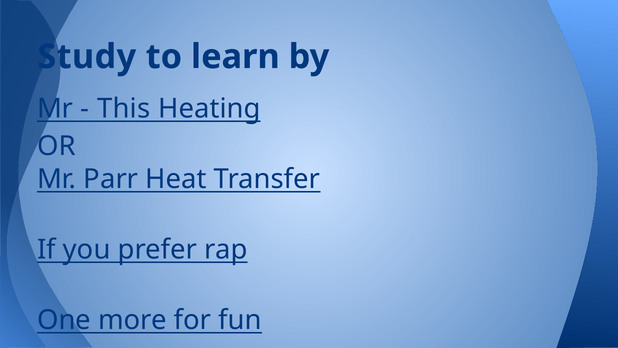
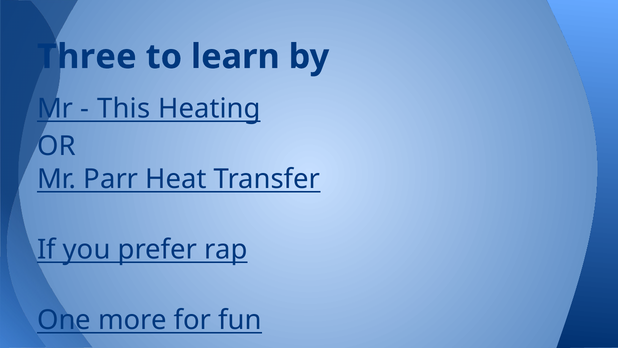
Study: Study -> Three
